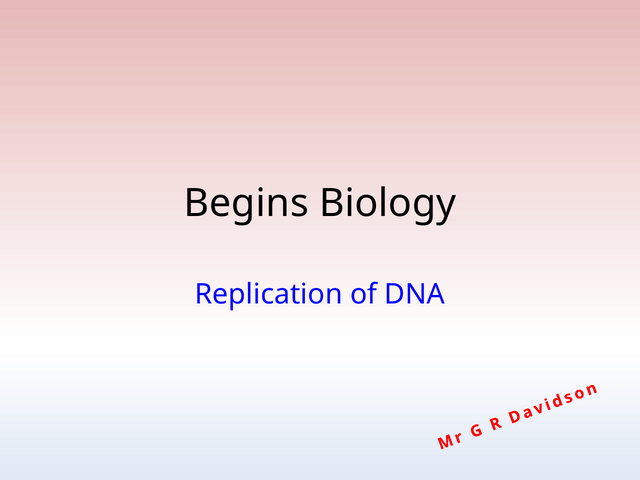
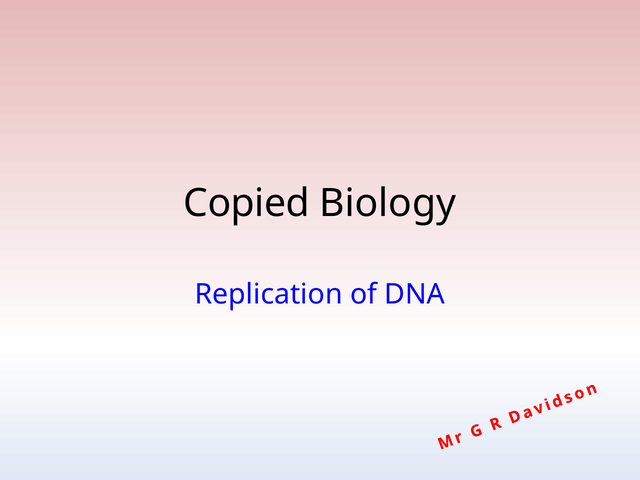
Begins: Begins -> Copied
